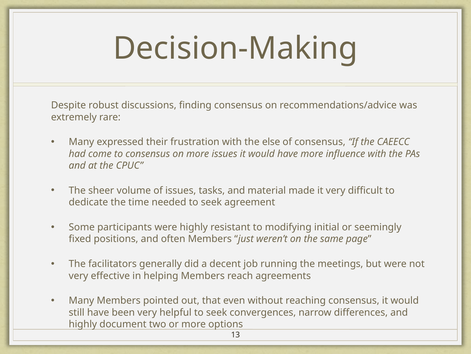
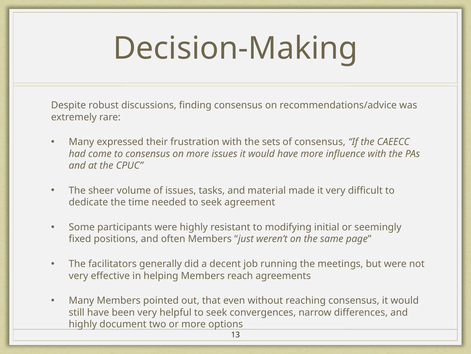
else: else -> sets
